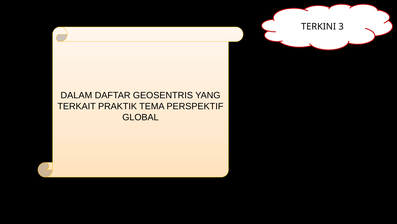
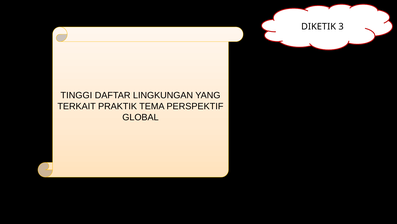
TERKINI: TERKINI -> DIKETIK
DALAM: DALAM -> TINGGI
GEOSENTRIS: GEOSENTRIS -> LINGKUNGAN
